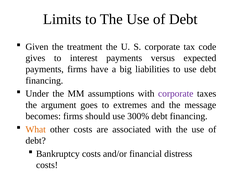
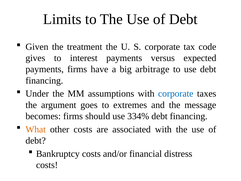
liabilities: liabilities -> arbitrage
corporate at (176, 94) colour: purple -> blue
300%: 300% -> 334%
